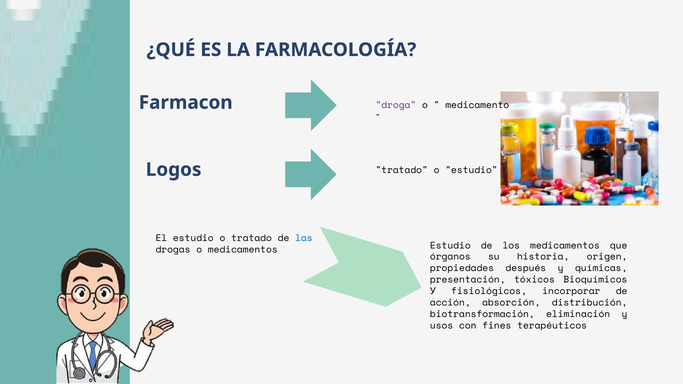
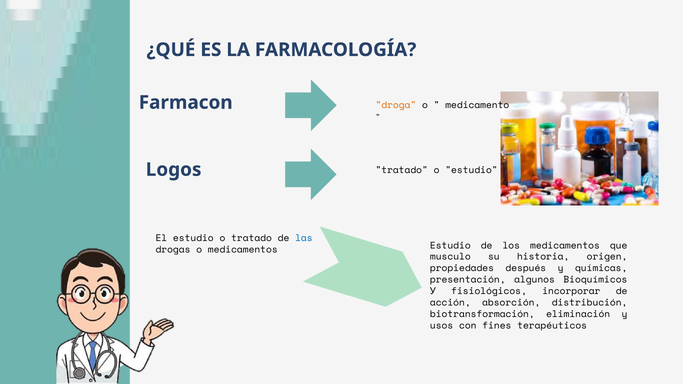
droga colour: purple -> orange
órganos: órganos -> musculo
tóxicos: tóxicos -> algunos
